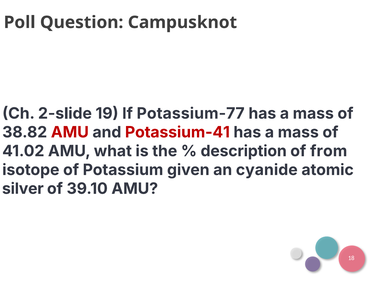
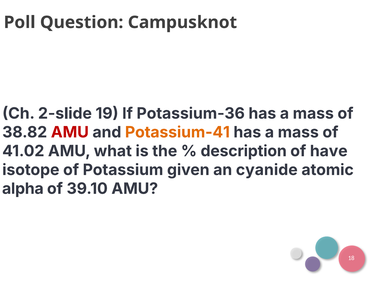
Potassium-77: Potassium-77 -> Potassium-36
Potassium-41 colour: red -> orange
from: from -> have
silver: silver -> alpha
